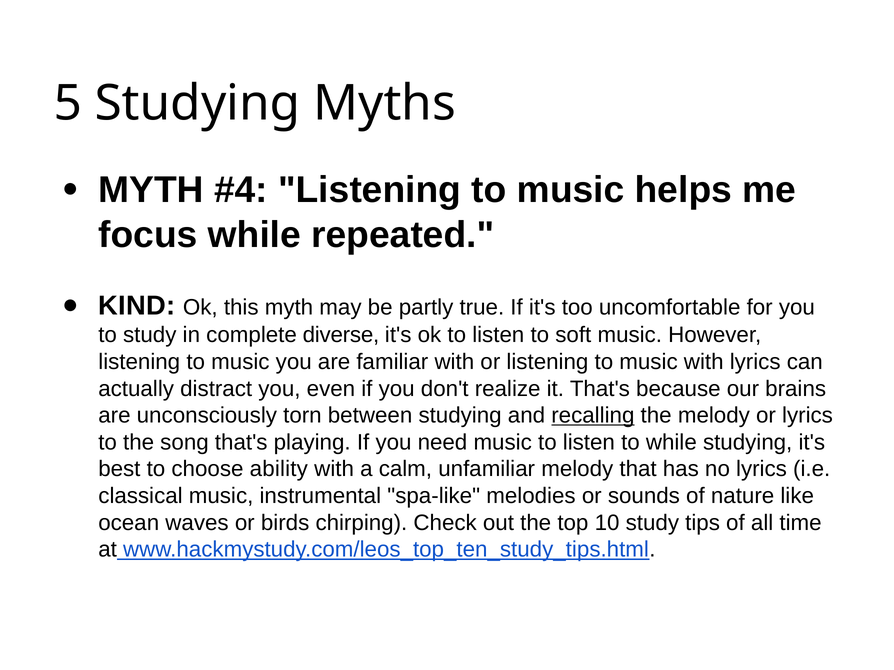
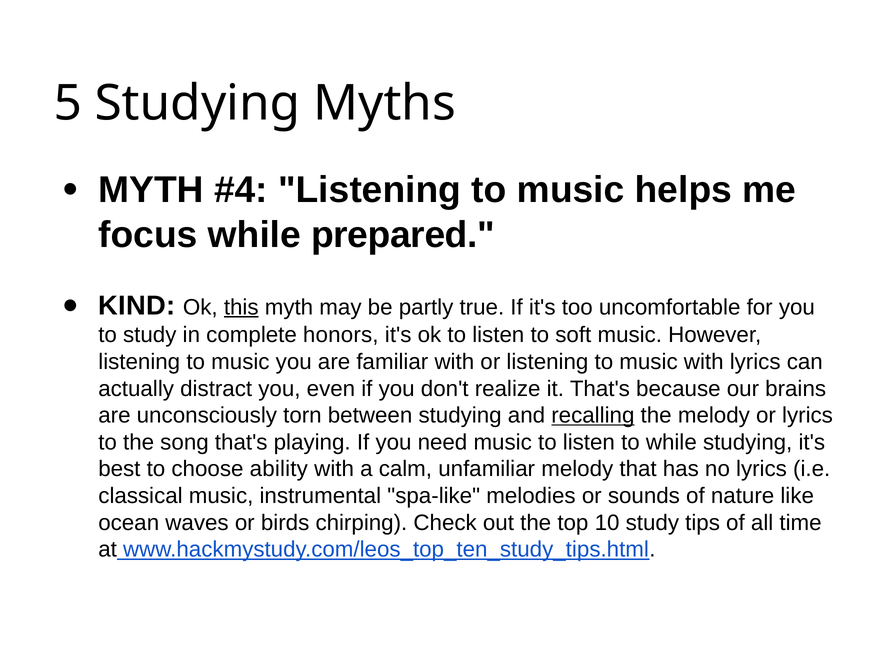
repeated: repeated -> prepared
this underline: none -> present
diverse: diverse -> honors
